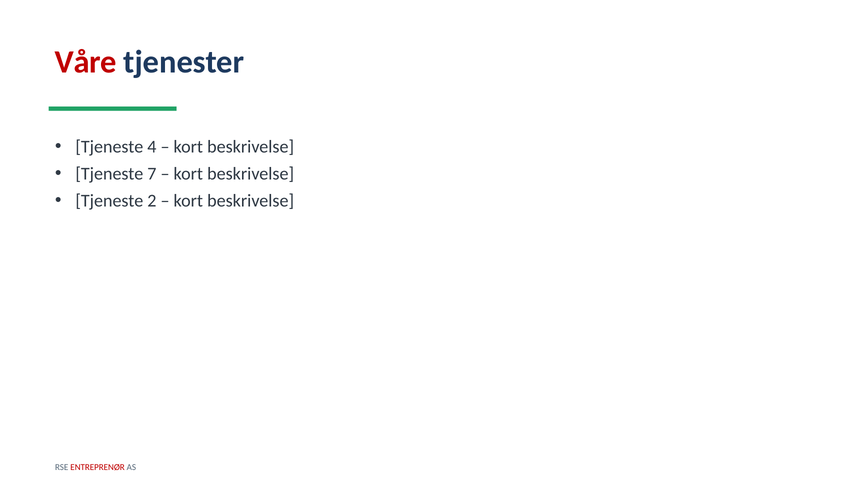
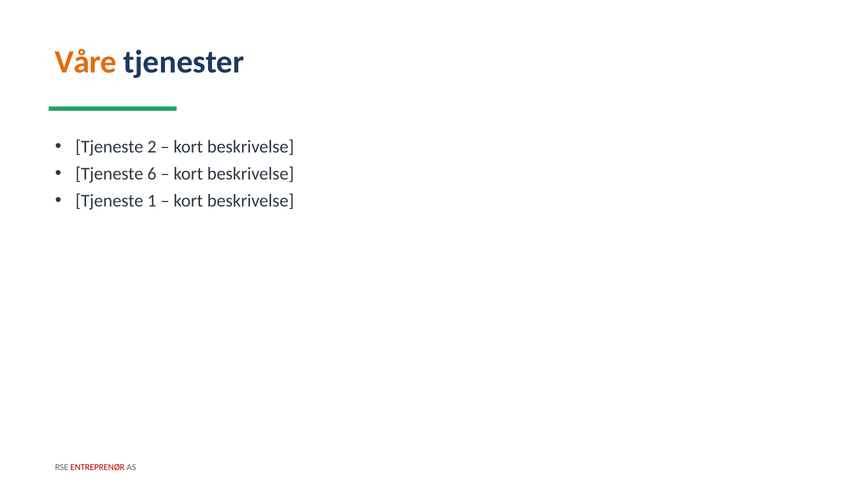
Våre colour: red -> orange
4: 4 -> 2
7: 7 -> 6
2: 2 -> 1
